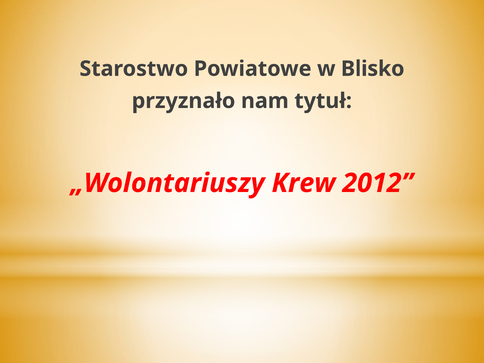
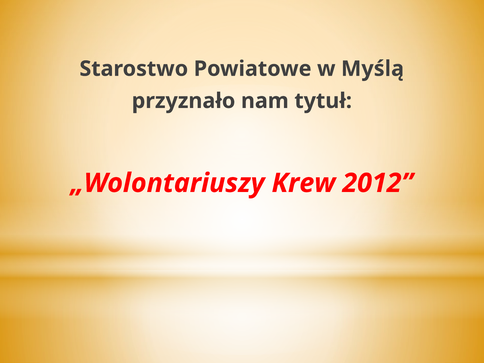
Blisko: Blisko -> Myślą
